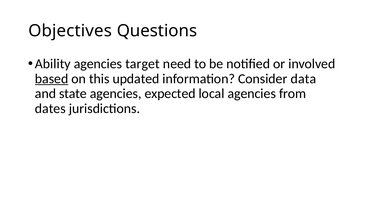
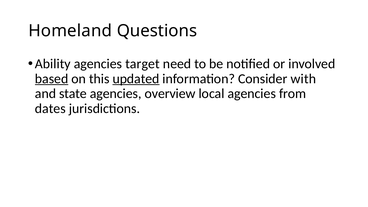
Objectives: Objectives -> Homeland
updated underline: none -> present
data: data -> with
expected: expected -> overview
